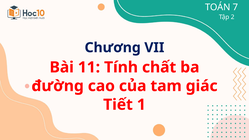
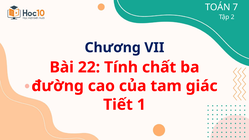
11: 11 -> 22
